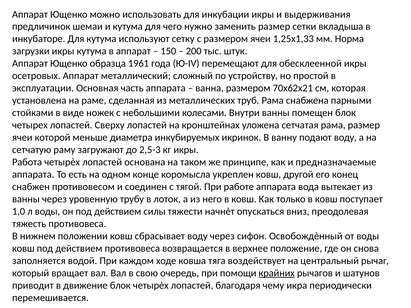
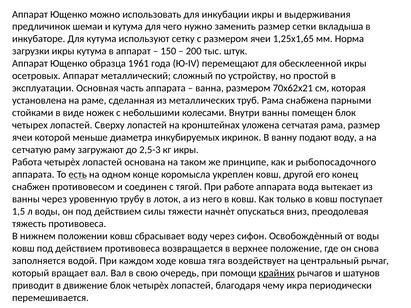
1,25х1,33: 1,25х1,33 -> 1,25х1,65
предназначаемые: предназначаемые -> рыбопосадочного
есть underline: none -> present
1,0: 1,0 -> 1,5
